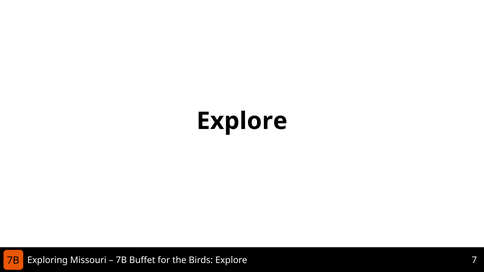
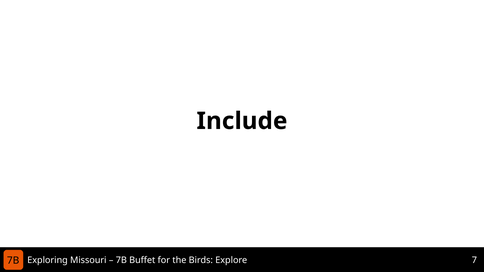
Explore at (242, 121): Explore -> Include
